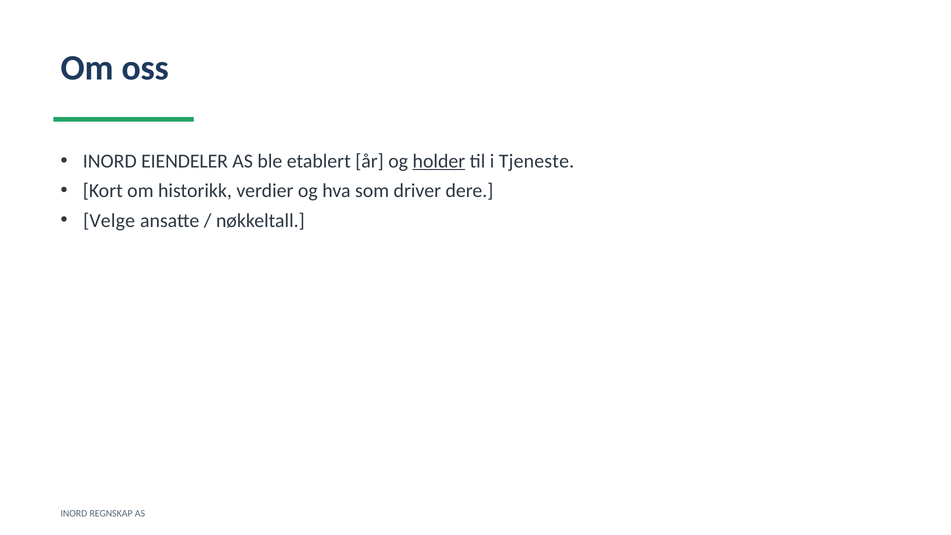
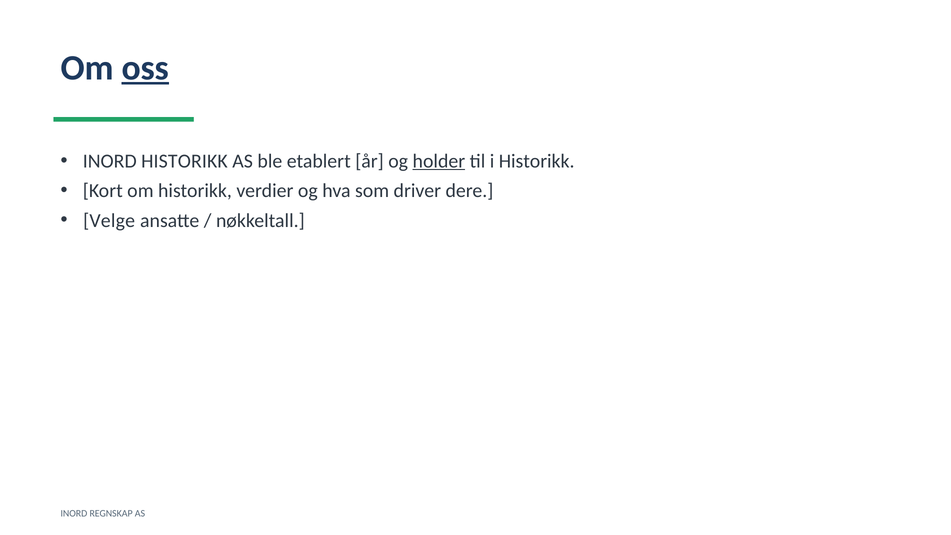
oss underline: none -> present
INORD EIENDELER: EIENDELER -> HISTORIKK
i Tjeneste: Tjeneste -> Historikk
